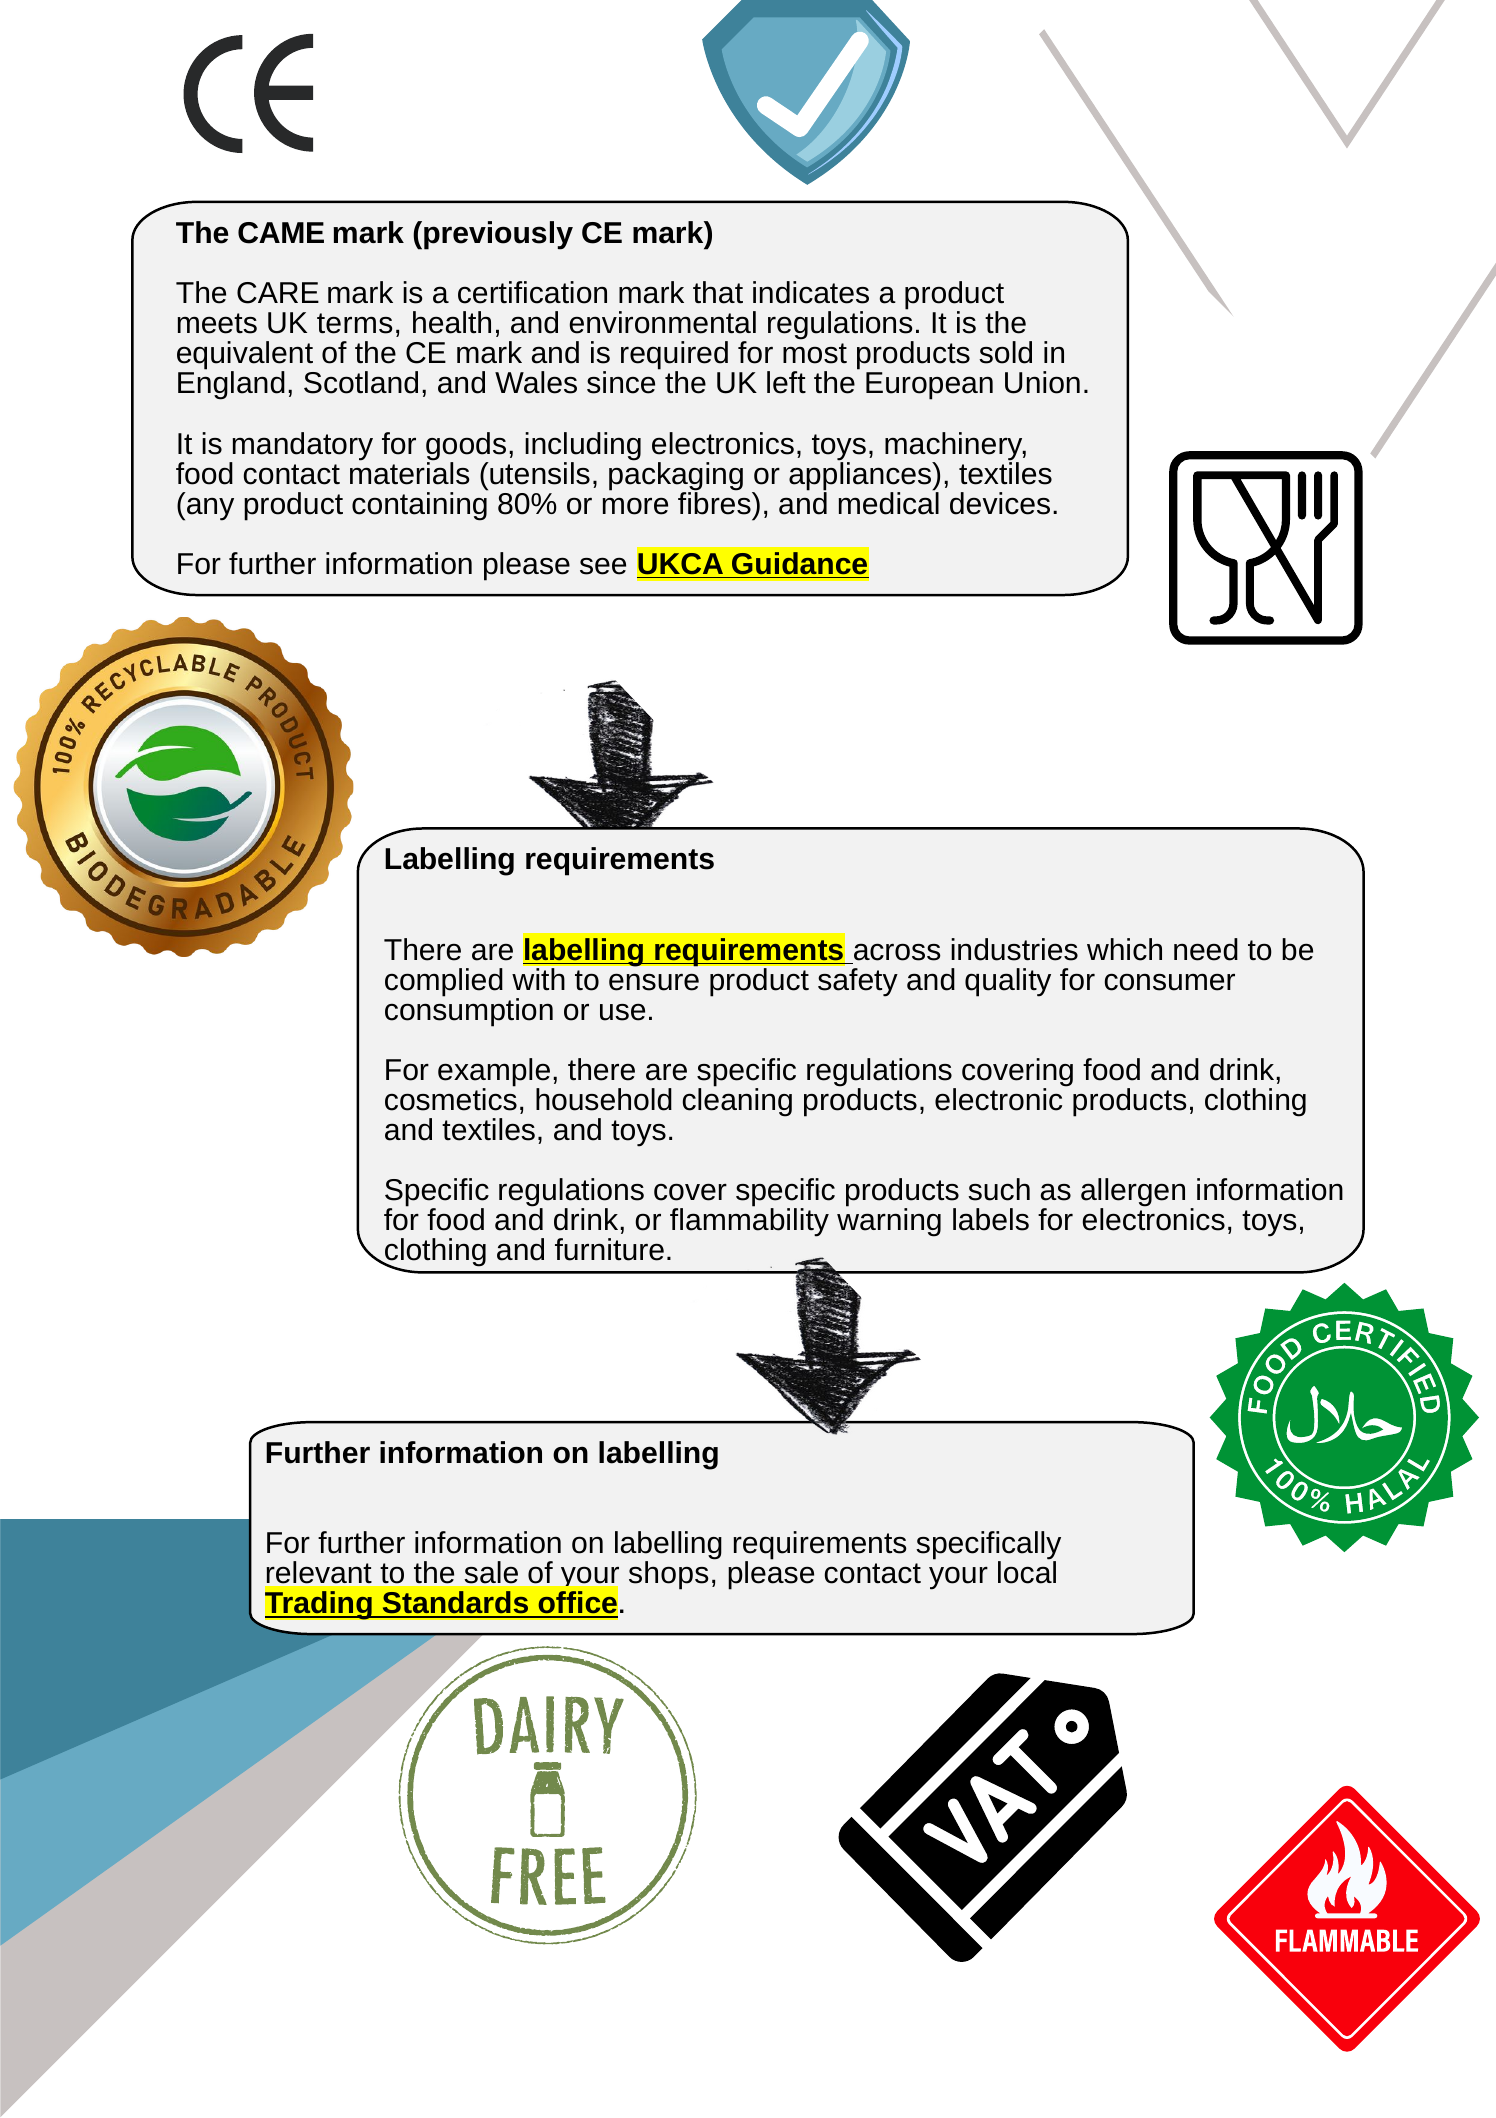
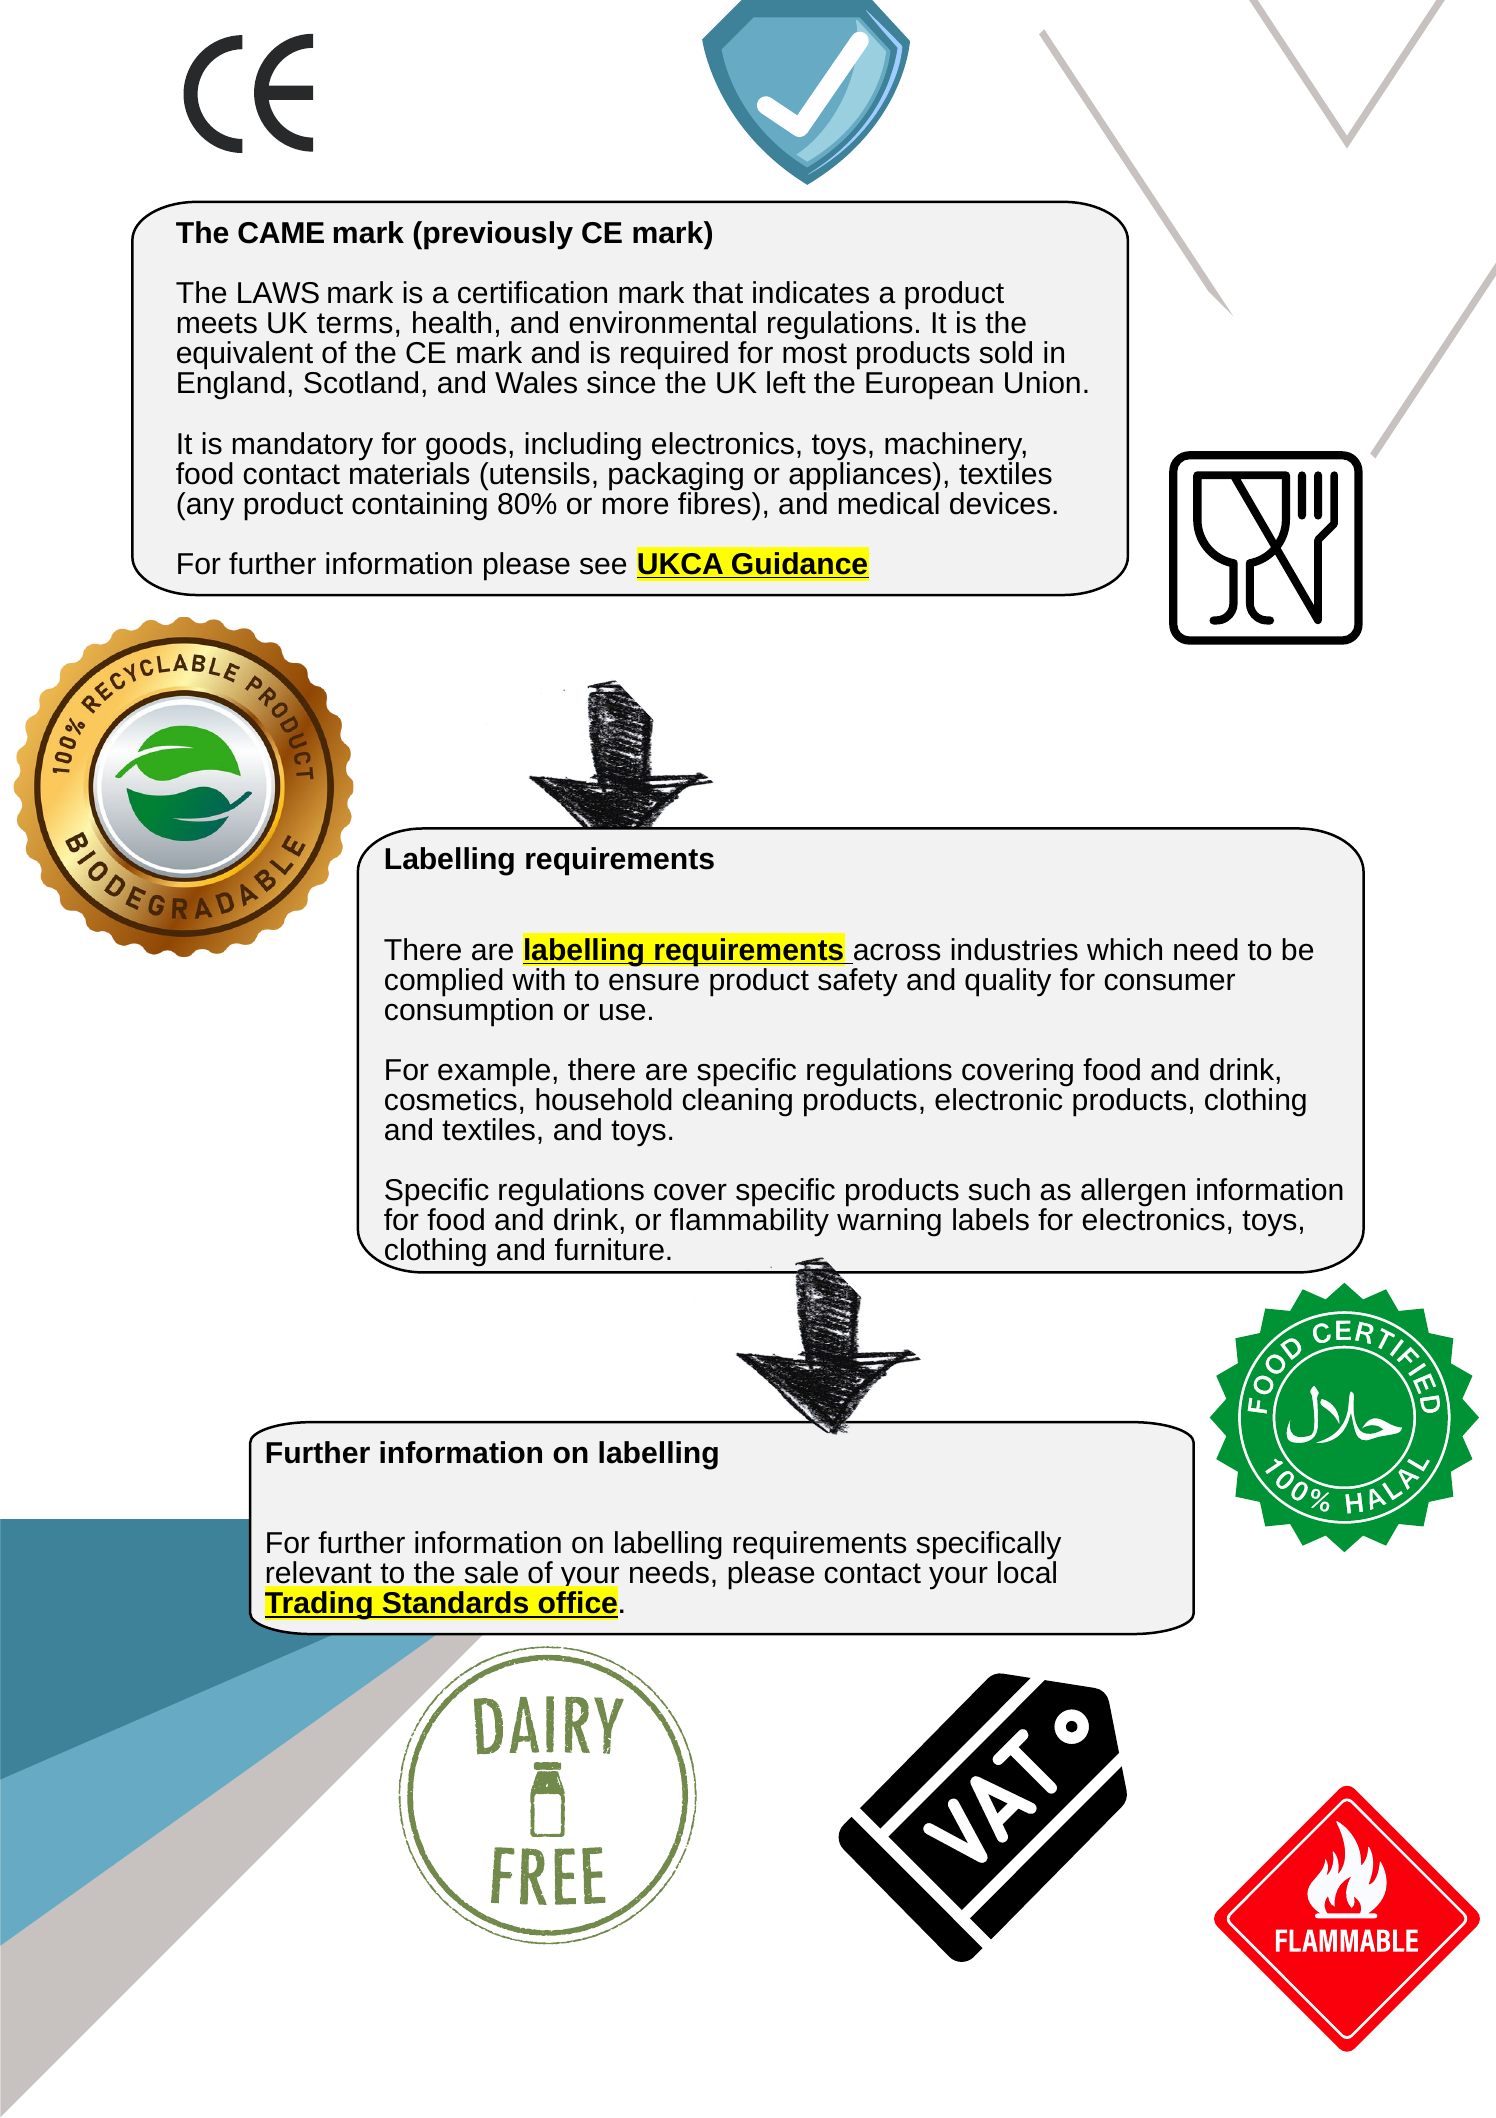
CARE: CARE -> LAWS
shops: shops -> needs
